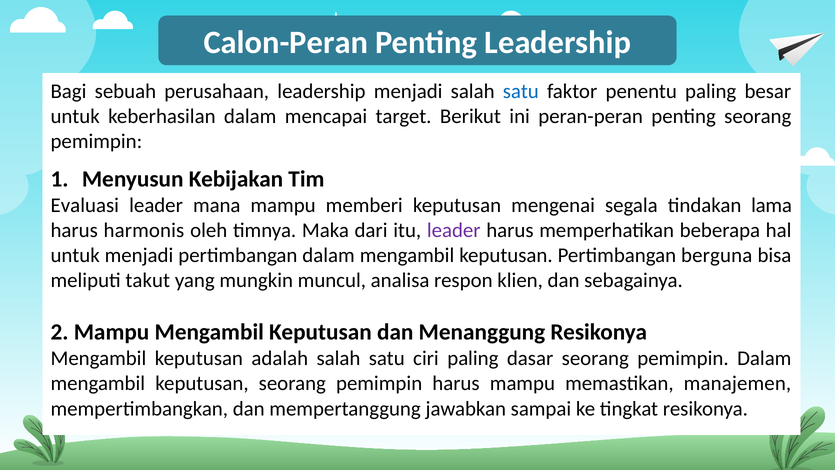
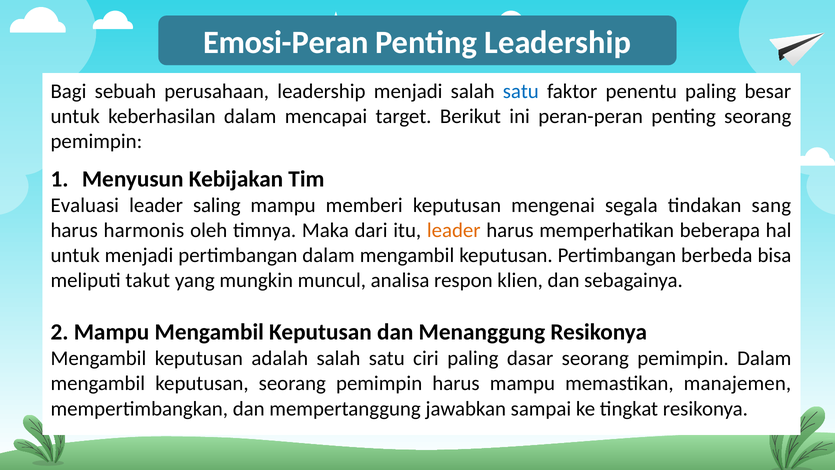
Calon-Peran: Calon-Peran -> Emosi-Peran
mana: mana -> saling
lama: lama -> sang
leader at (454, 230) colour: purple -> orange
berguna: berguna -> berbeda
